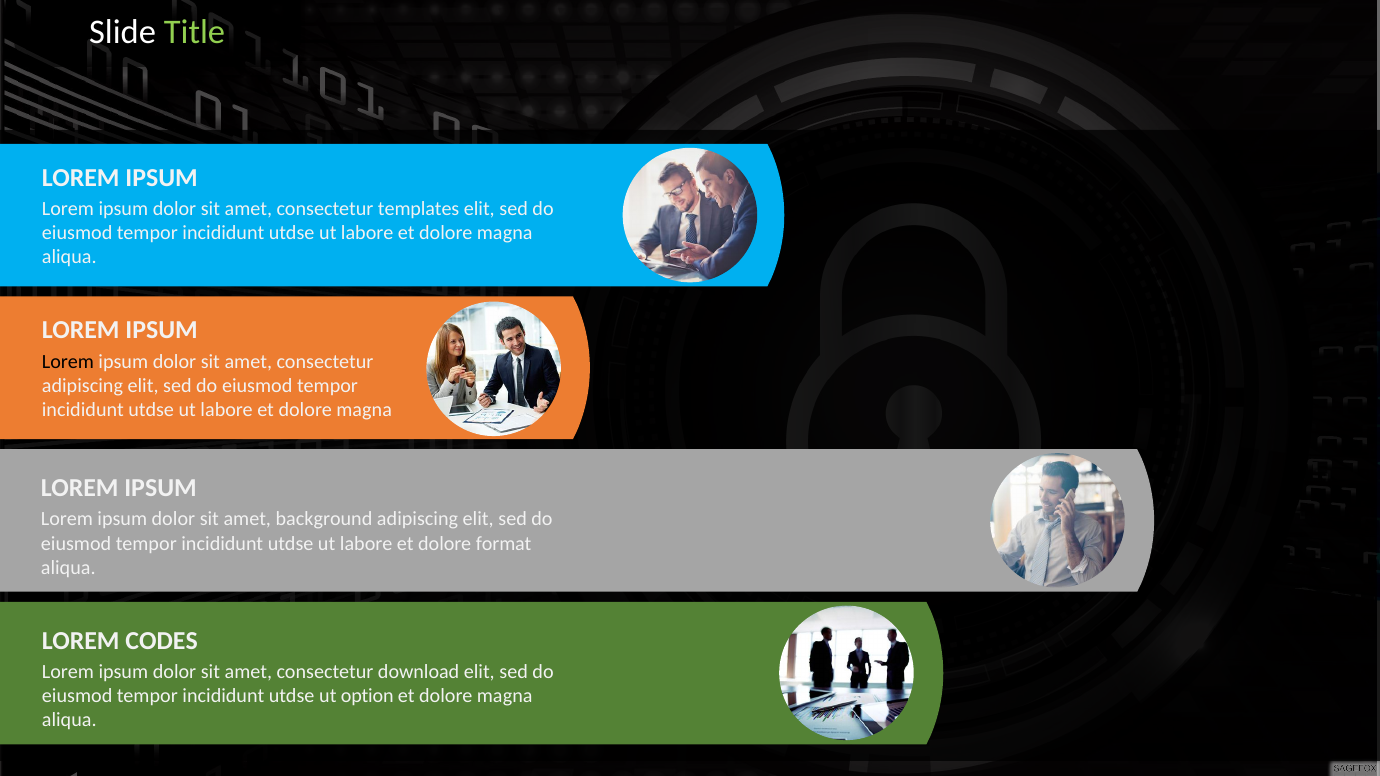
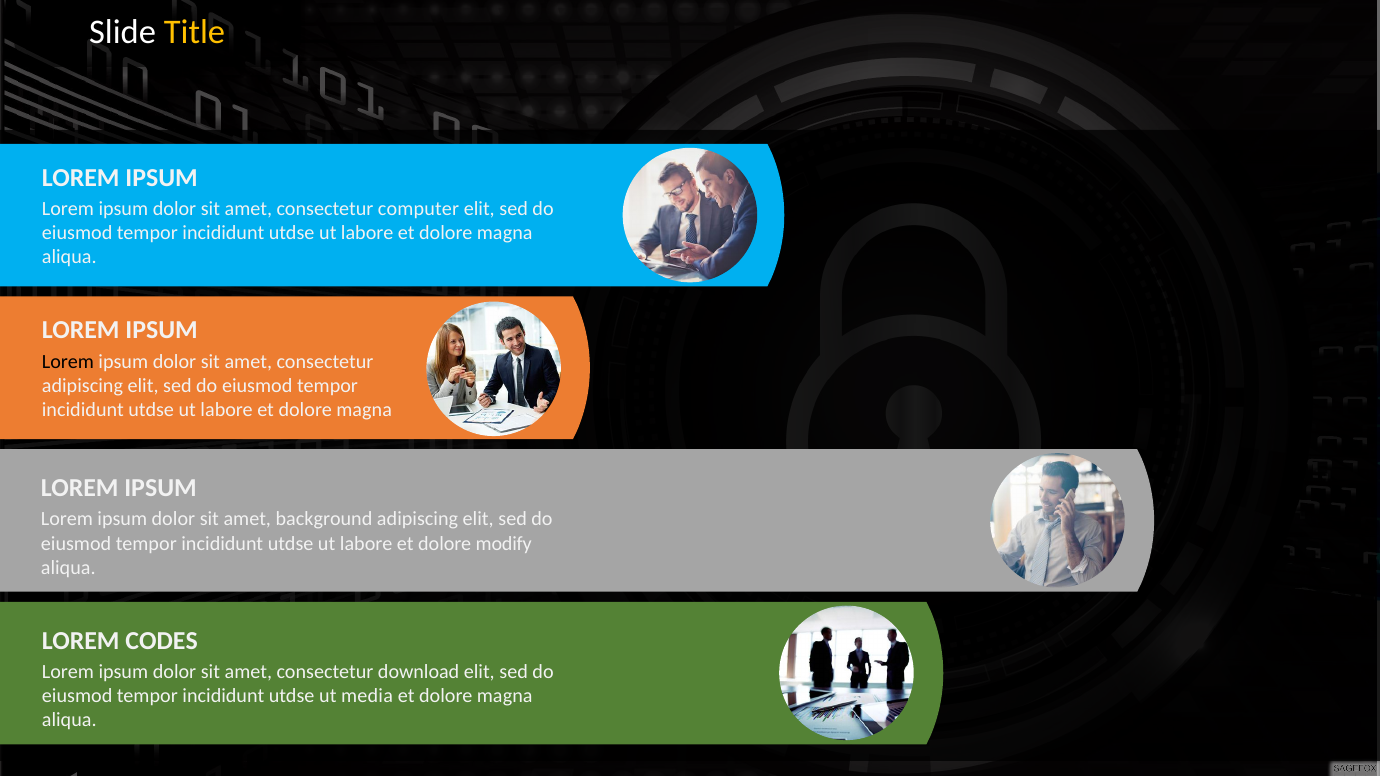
Title colour: light green -> yellow
templates: templates -> computer
format: format -> modify
option: option -> media
